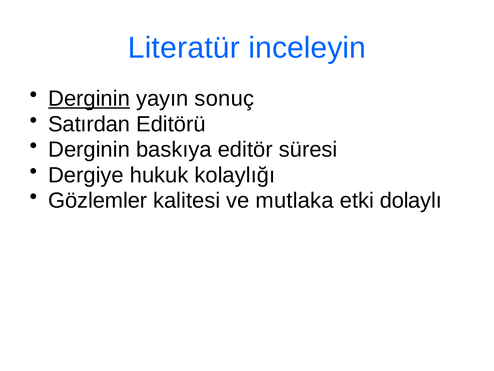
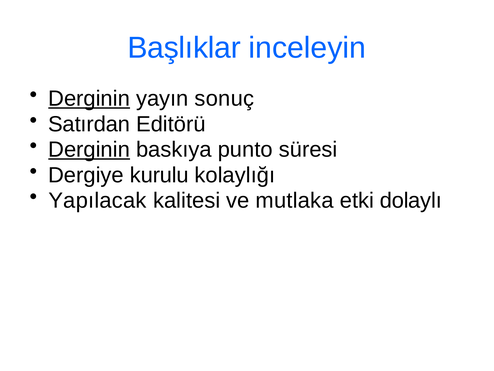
Literatür: Literatür -> Başlıklar
Derginin at (89, 149) underline: none -> present
editör: editör -> punto
hukuk: hukuk -> kurulu
Gözlemler: Gözlemler -> Yapılacak
